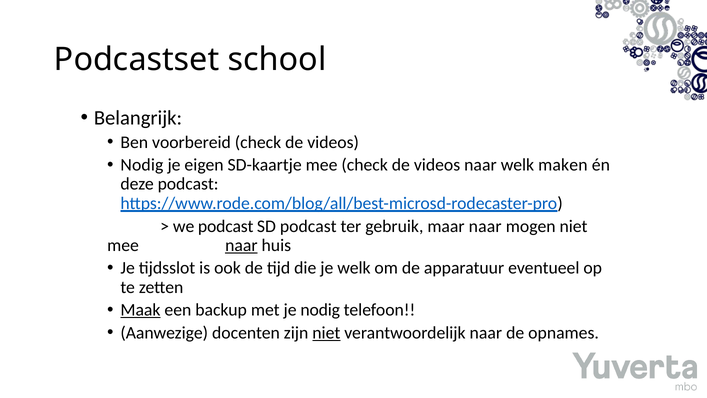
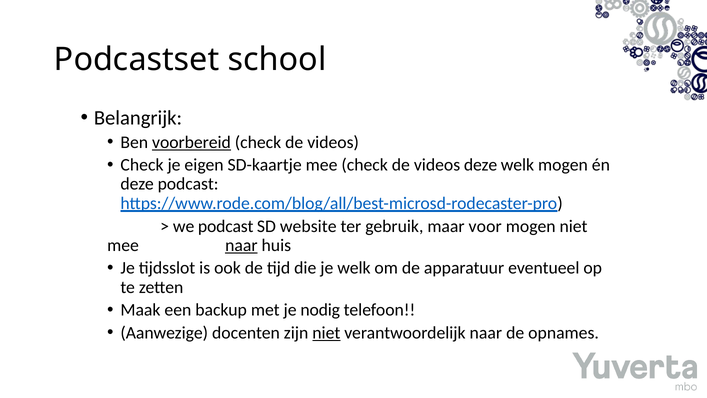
voorbereid underline: none -> present
Nodig at (142, 165): Nodig -> Check
videos naar: naar -> deze
welk maken: maken -> mogen
SD podcast: podcast -> website
maar naar: naar -> voor
Maak underline: present -> none
